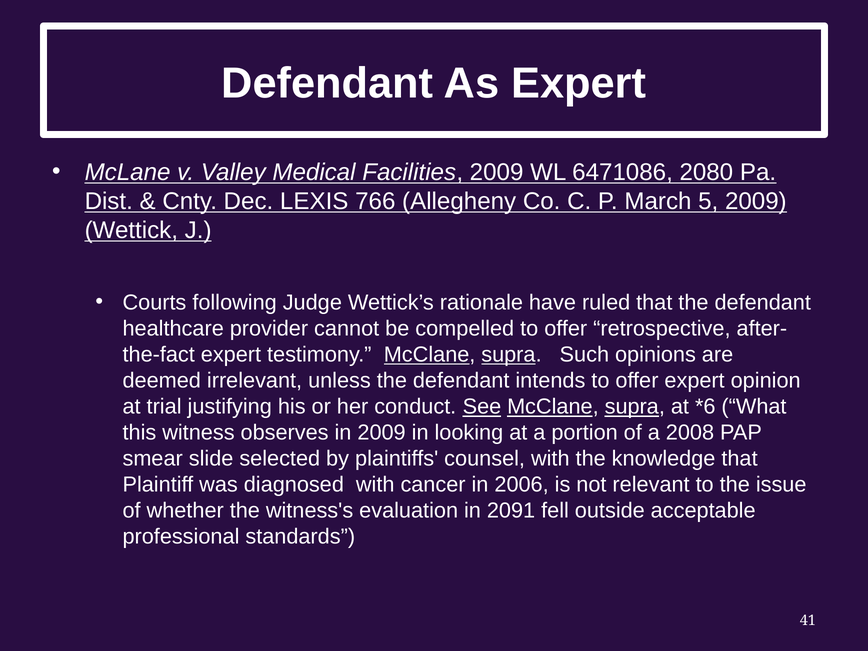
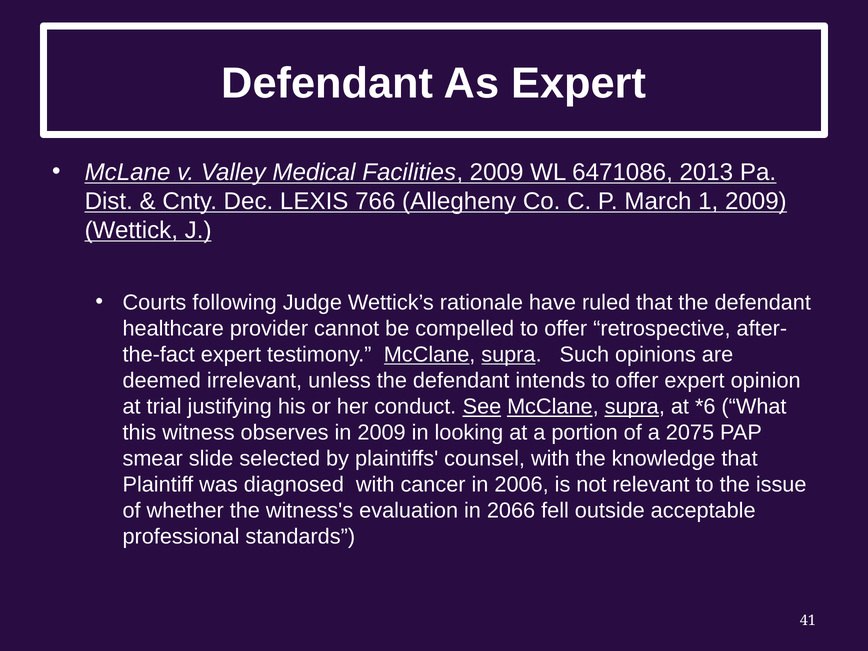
2080: 2080 -> 2013
5: 5 -> 1
2008: 2008 -> 2075
2091: 2091 -> 2066
